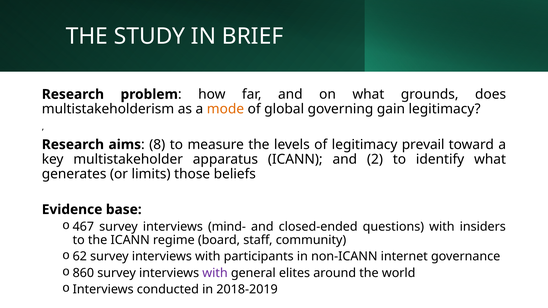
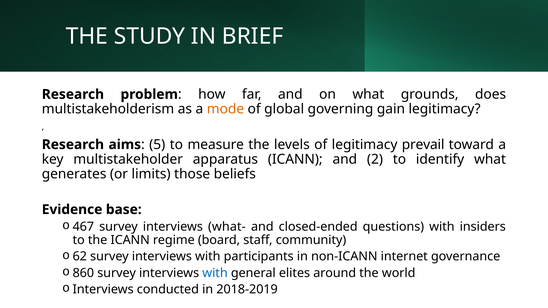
8: 8 -> 5
mind-: mind- -> what-
with at (215, 273) colour: purple -> blue
